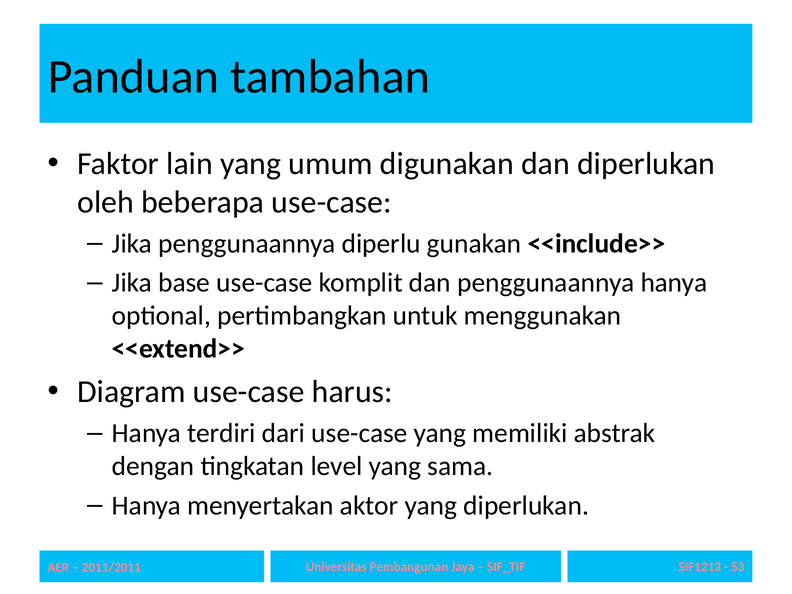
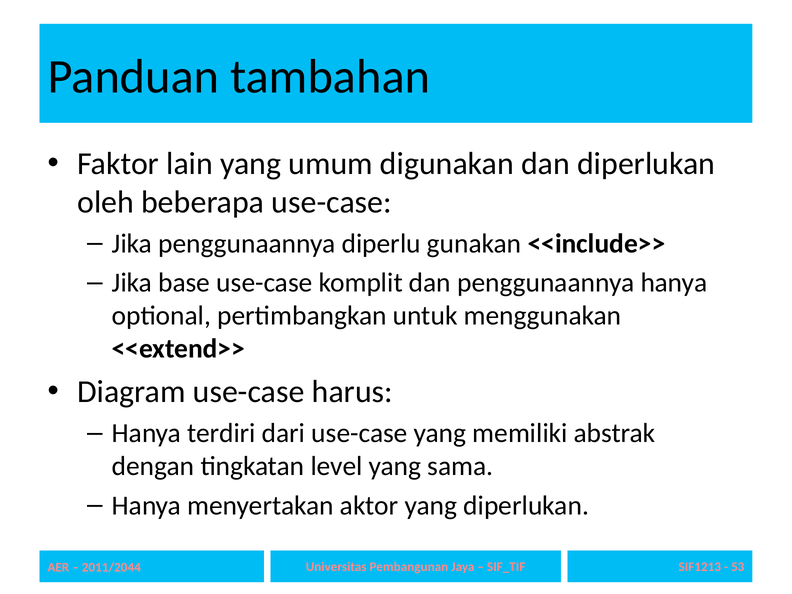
2011/2011: 2011/2011 -> 2011/2044
